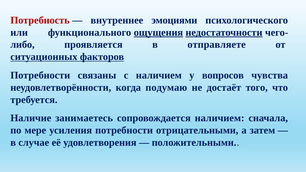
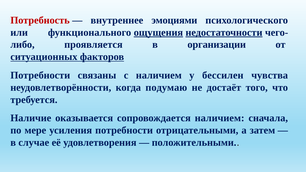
отправляете: отправляете -> организации
вопросов: вопросов -> бессилен
занимаетесь: занимаетесь -> оказывается
